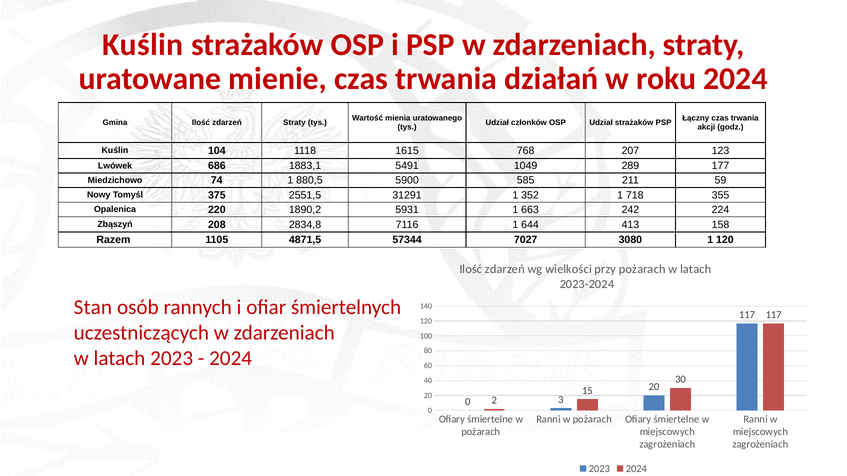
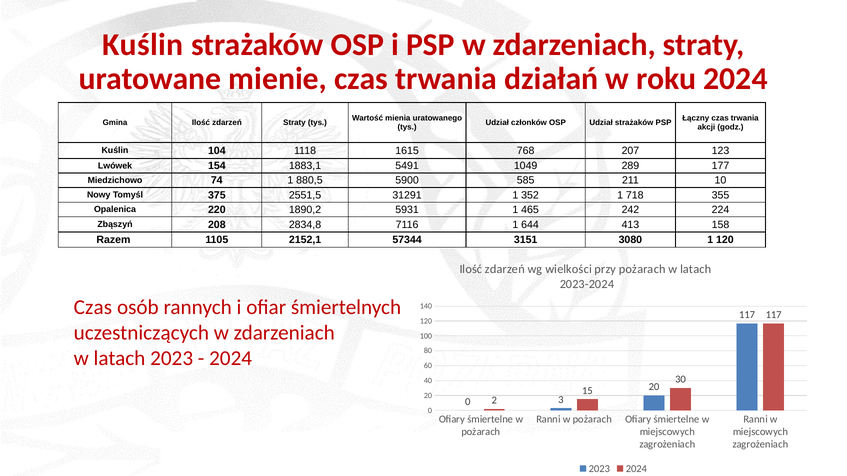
686: 686 -> 154
59: 59 -> 10
663: 663 -> 465
4871,5: 4871,5 -> 2152,1
7027: 7027 -> 3151
Stan at (93, 308): Stan -> Czas
